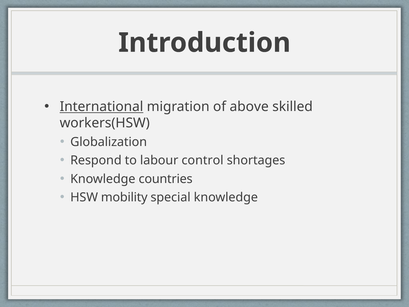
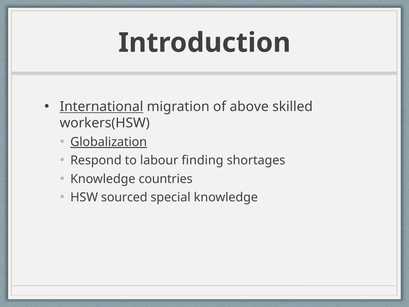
Globalization underline: none -> present
control: control -> finding
mobility: mobility -> sourced
